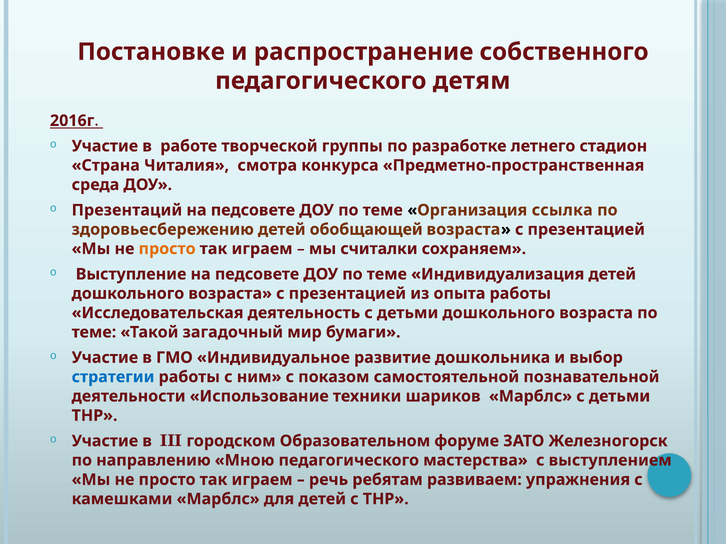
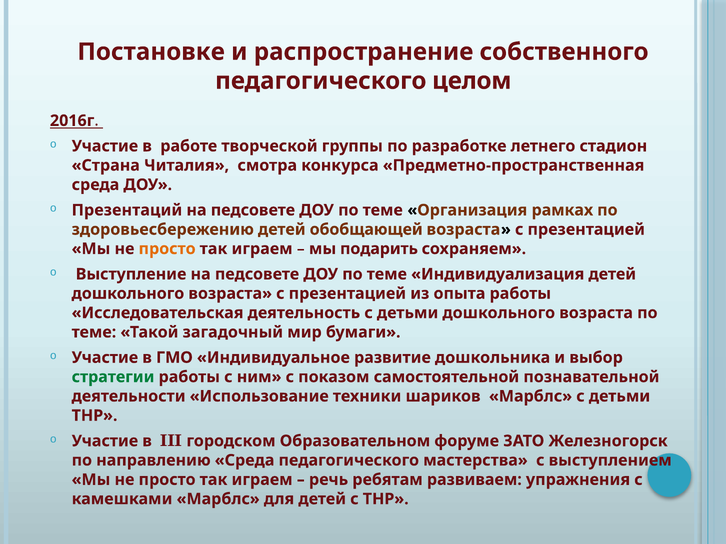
детям: детям -> целом
ссылка: ссылка -> рамках
считалки: считалки -> подарить
стратегии colour: blue -> green
направлению Мною: Мною -> Среда
